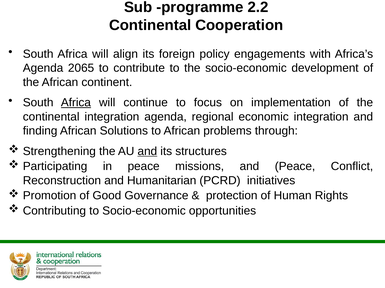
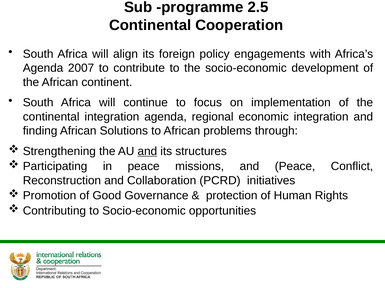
2.2: 2.2 -> 2.5
2065: 2065 -> 2007
Africa at (76, 103) underline: present -> none
Humanitarian: Humanitarian -> Collaboration
